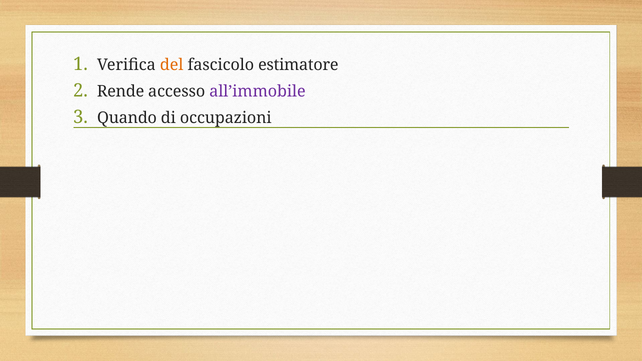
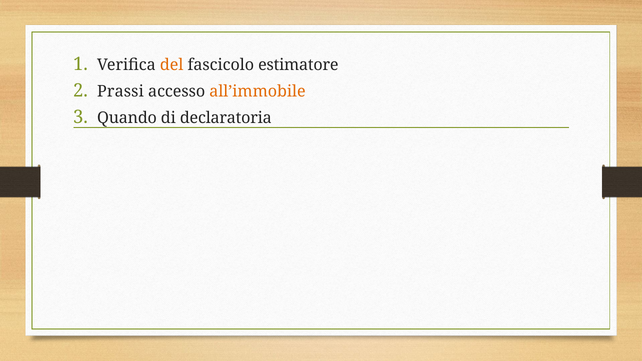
Rende: Rende -> Prassi
all’immobile colour: purple -> orange
occupazioni: occupazioni -> declaratoria
